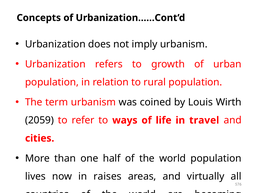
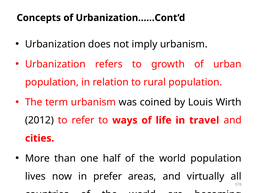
2059: 2059 -> 2012
raises: raises -> prefer
